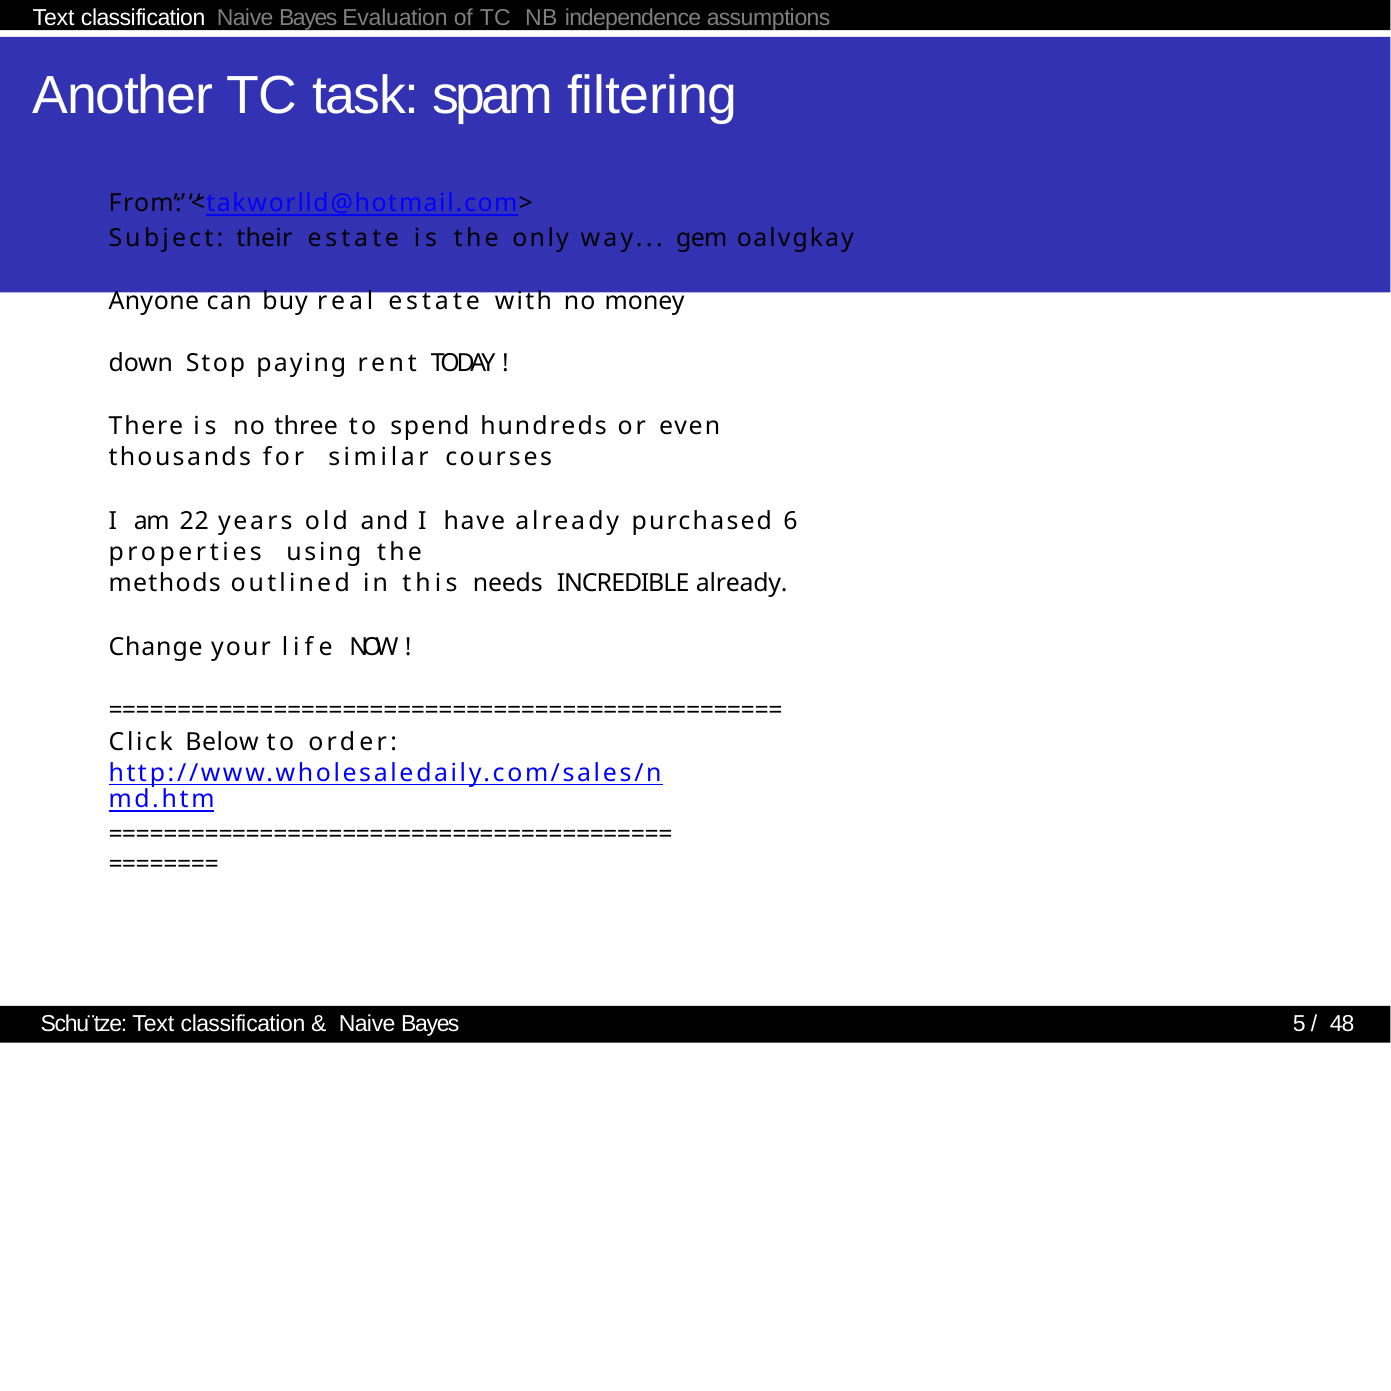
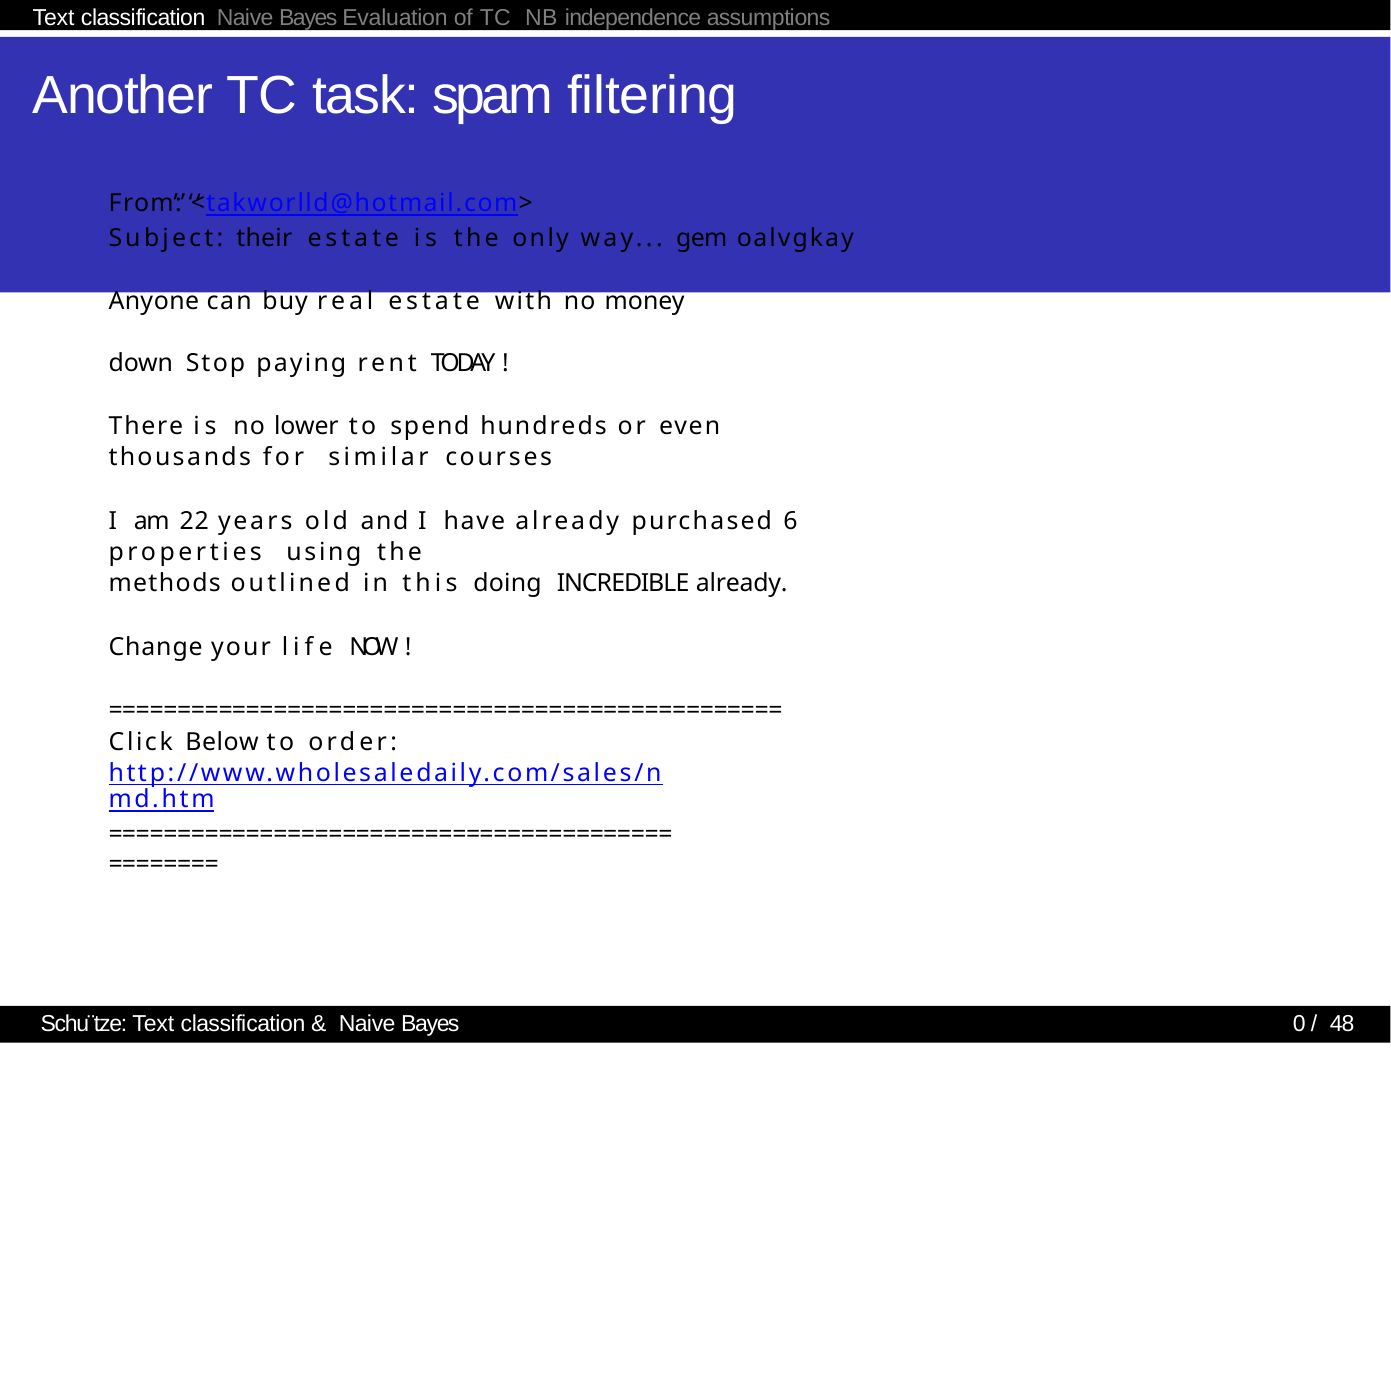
three: three -> lower
needs: needs -> doing
5: 5 -> 0
